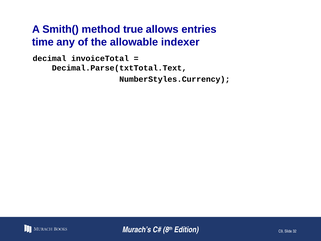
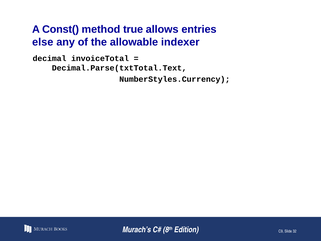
Smith(: Smith( -> Const(
time: time -> else
